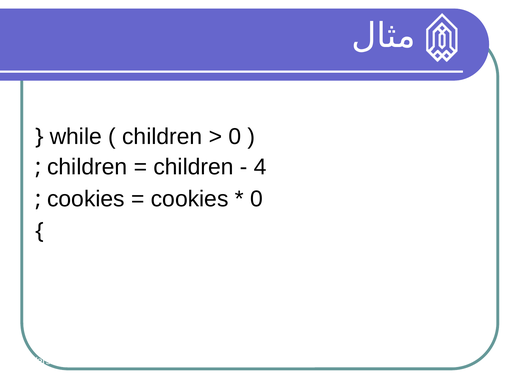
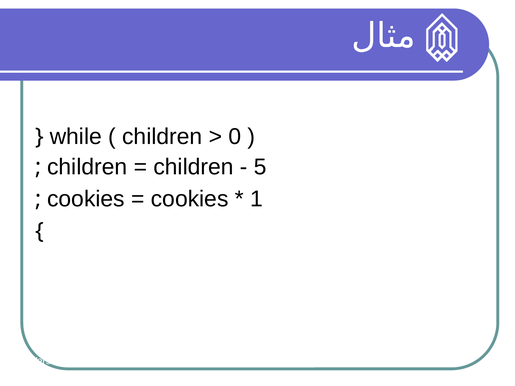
4: 4 -> 5
0 at (256, 199): 0 -> 1
